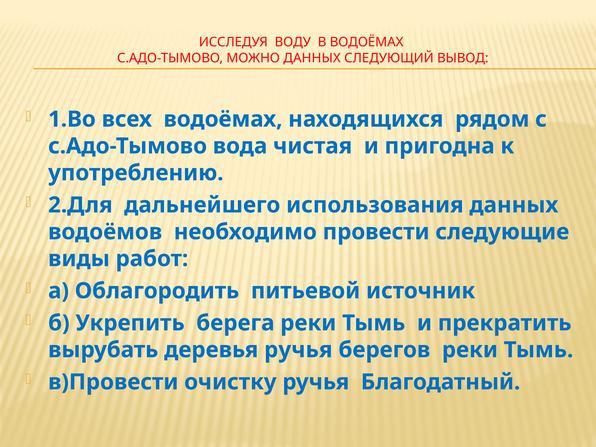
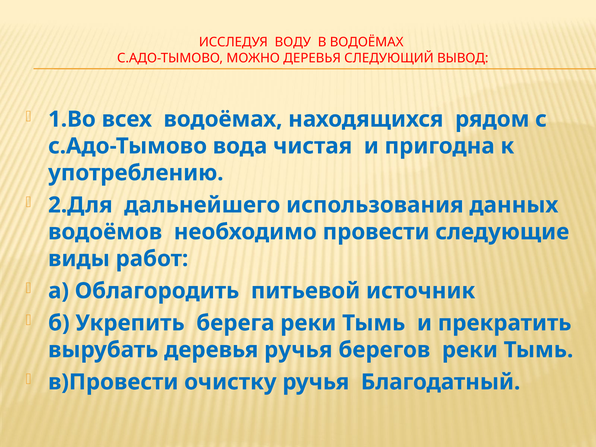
МОЖНО ДАННЫХ: ДАННЫХ -> ДЕРЕВЬЯ
